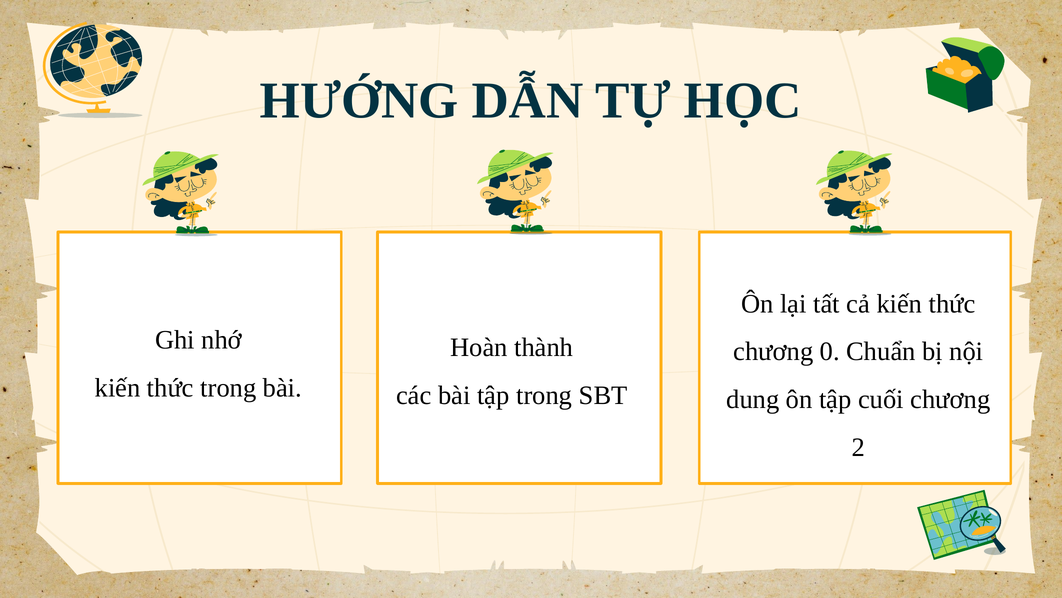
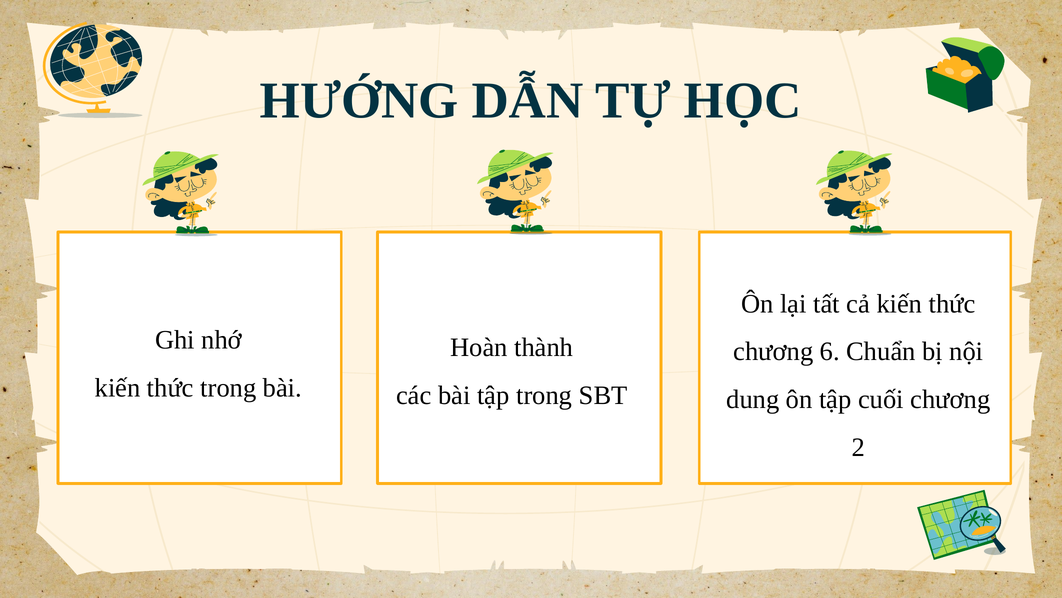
0: 0 -> 6
